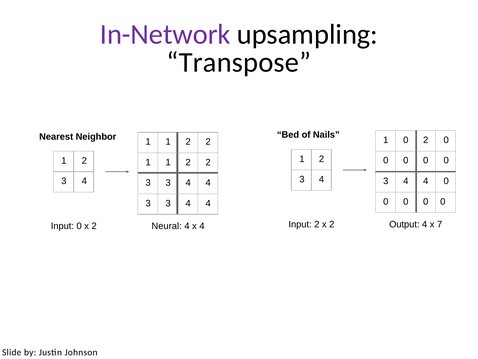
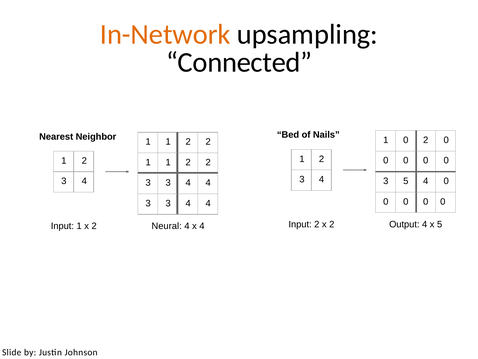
In-Network colour: purple -> orange
Transpose: Transpose -> Connected
4 at (406, 181): 4 -> 5
x 7: 7 -> 5
Input 0: 0 -> 1
